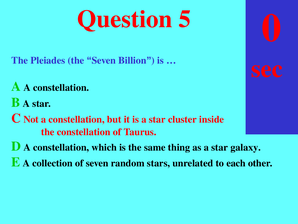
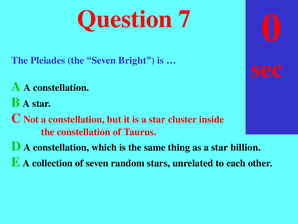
Question 5: 5 -> 7
Billion: Billion -> Bright
galaxy: galaxy -> billion
